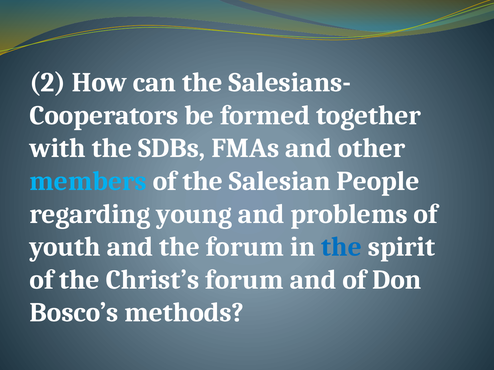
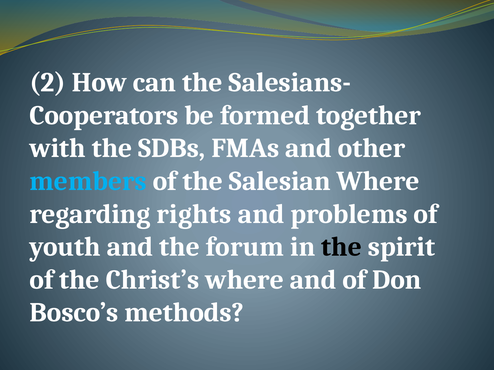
Salesian People: People -> Where
young: young -> rights
the at (342, 247) colour: blue -> black
Christ’s forum: forum -> where
